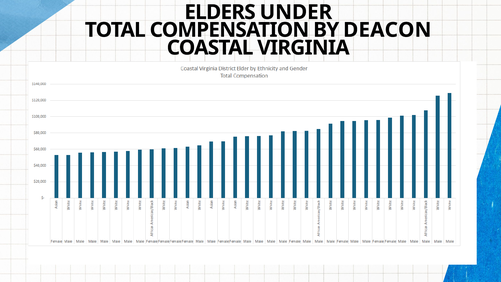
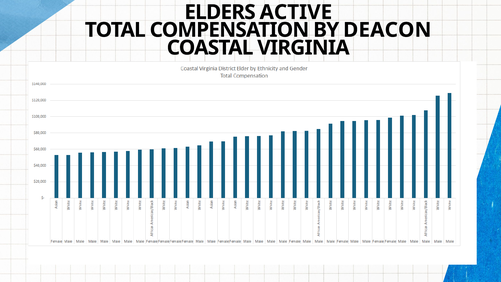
UNDER: UNDER -> ACTIVE
